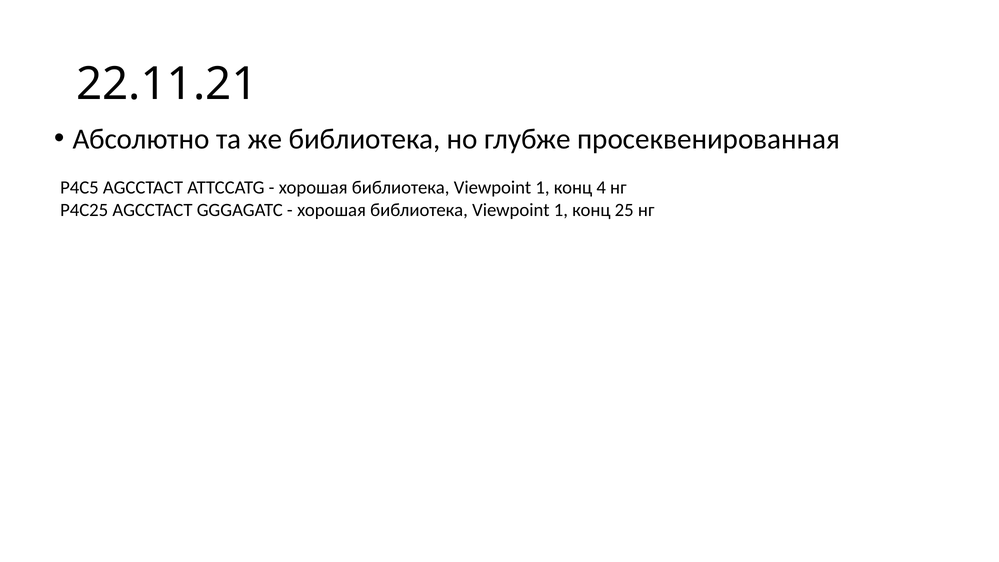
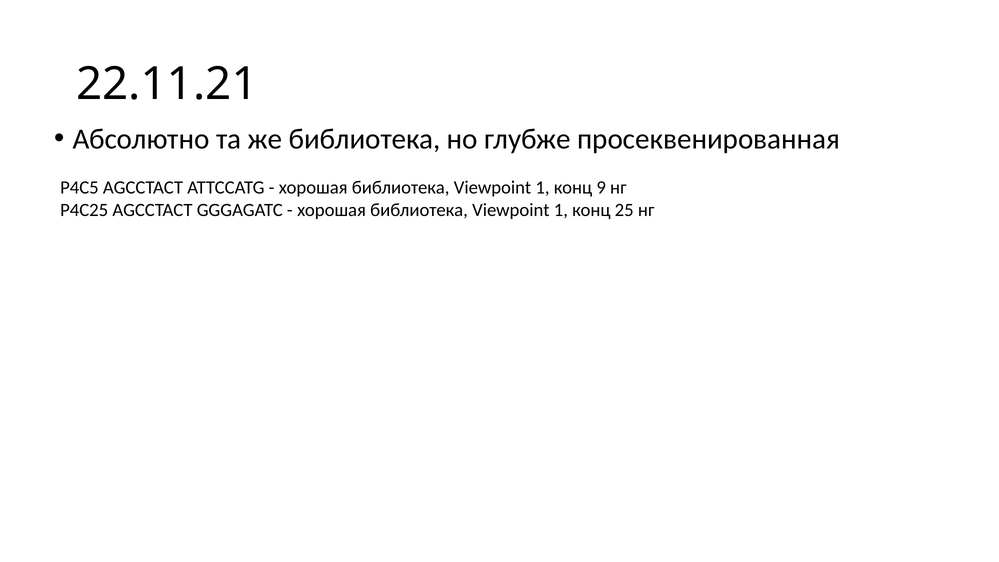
4: 4 -> 9
